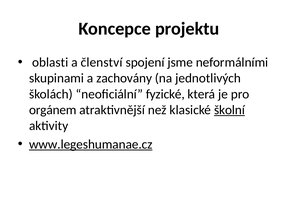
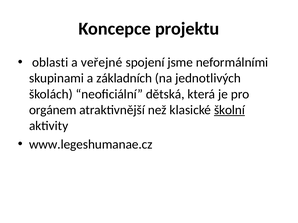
členství: členství -> veřejné
zachovány: zachovány -> základních
fyzické: fyzické -> dětská
www.legeshumanae.cz underline: present -> none
